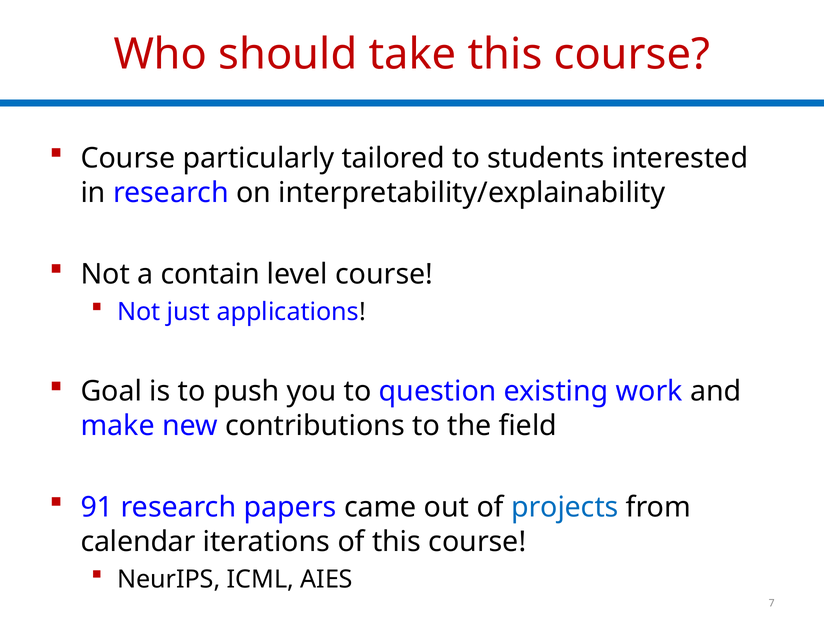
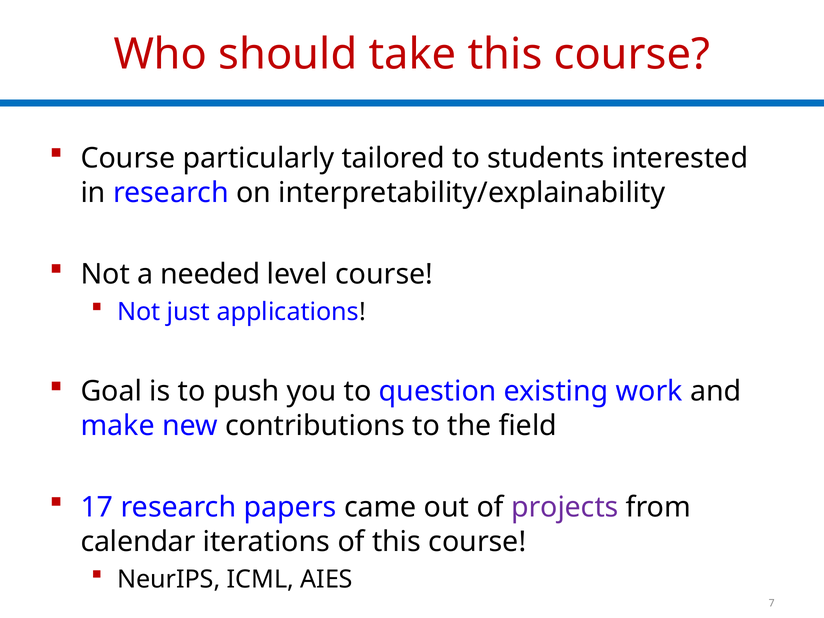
contain: contain -> needed
91: 91 -> 17
projects colour: blue -> purple
